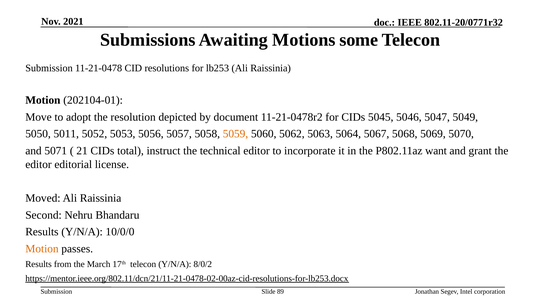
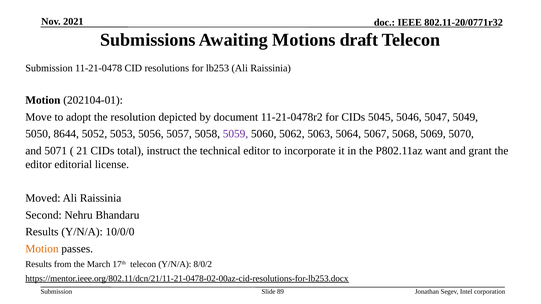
some: some -> draft
5011: 5011 -> 8644
5059 colour: orange -> purple
